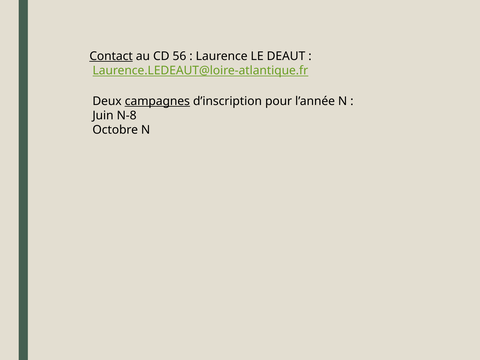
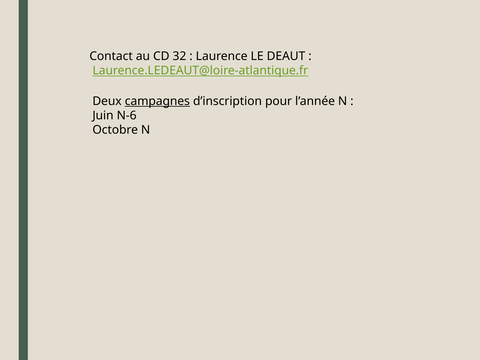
Contact underline: present -> none
56: 56 -> 32
N-8: N-8 -> N-6
